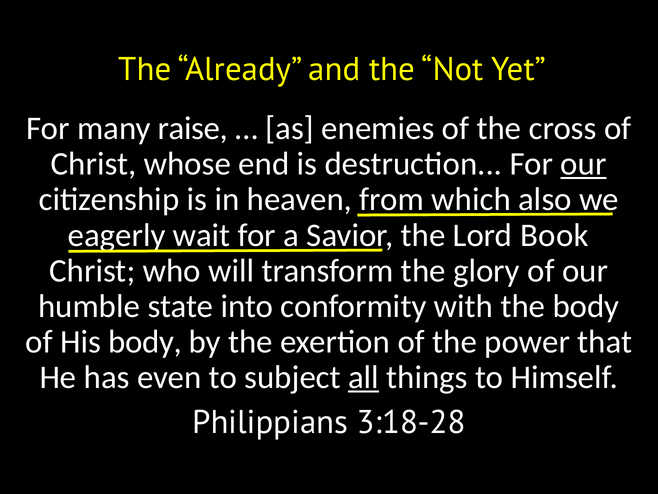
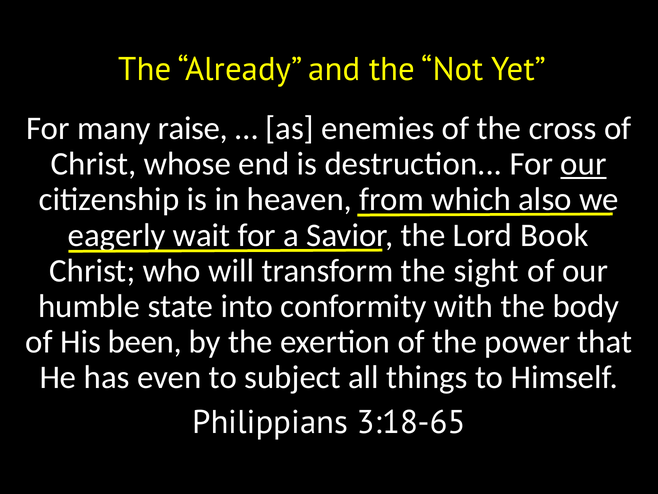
glory: glory -> sight
His body: body -> been
all underline: present -> none
3:18-28: 3:18-28 -> 3:18-65
